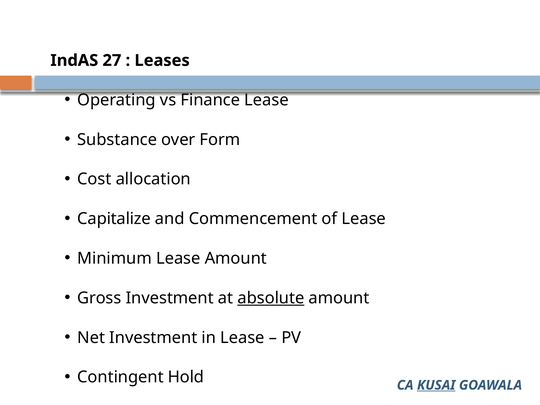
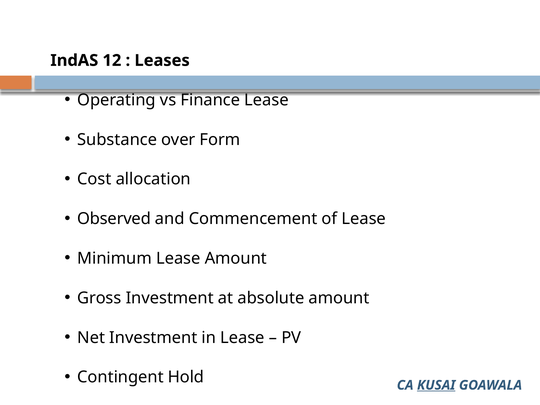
27: 27 -> 12
Capitalize: Capitalize -> Observed
absolute underline: present -> none
